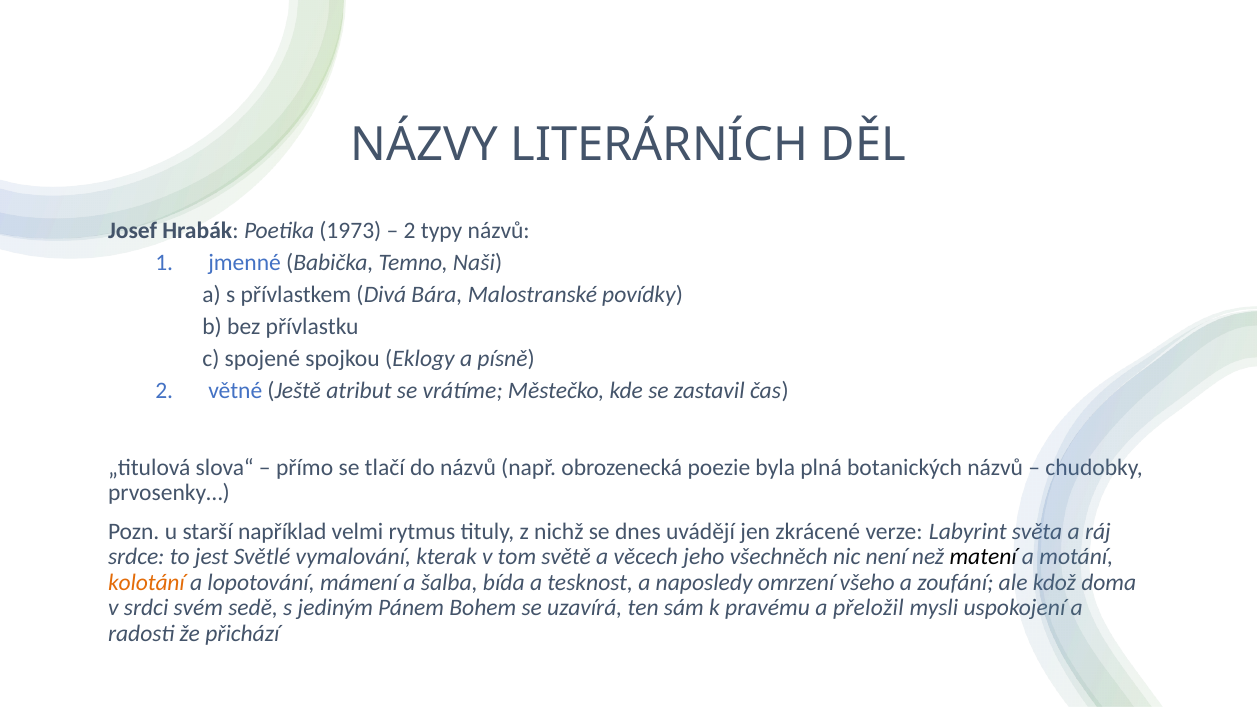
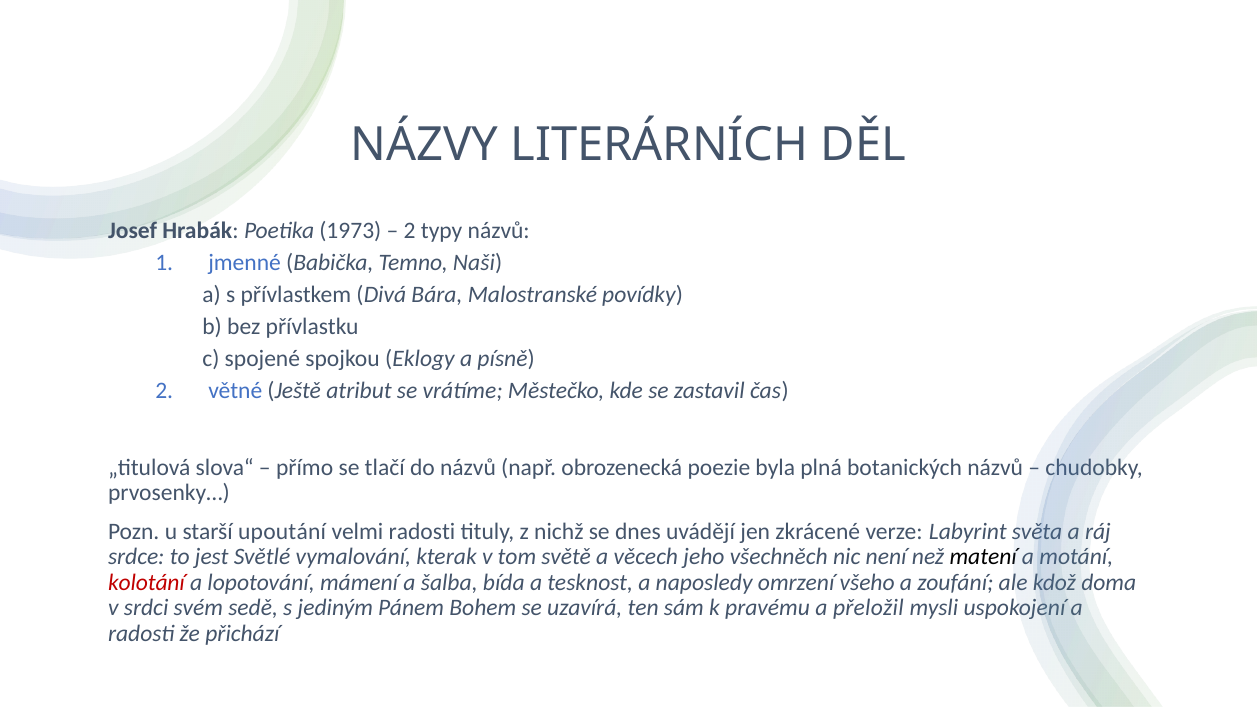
například: například -> upoutání
velmi rytmus: rytmus -> radosti
kolotání colour: orange -> red
